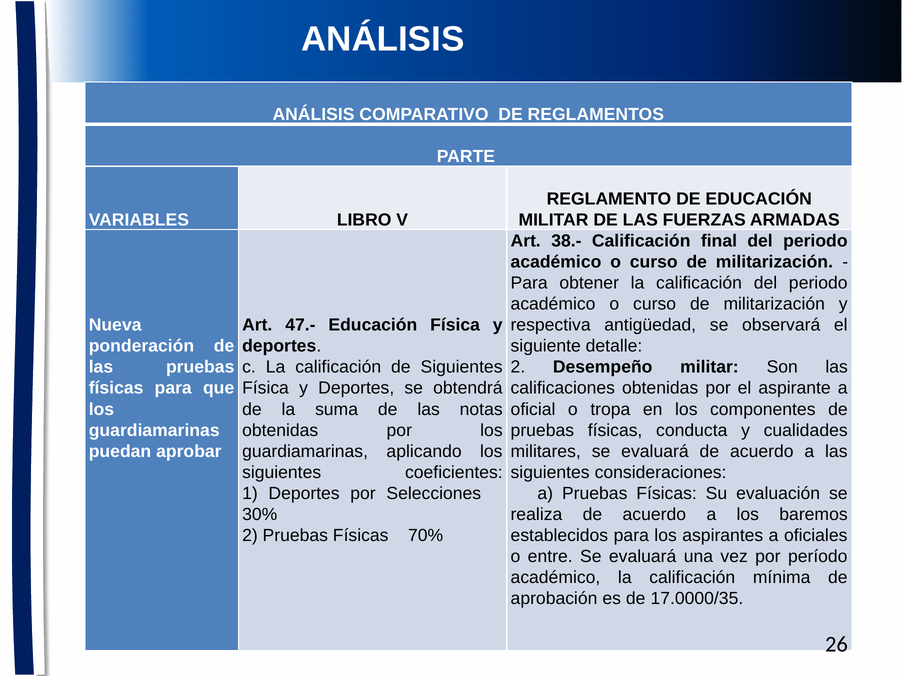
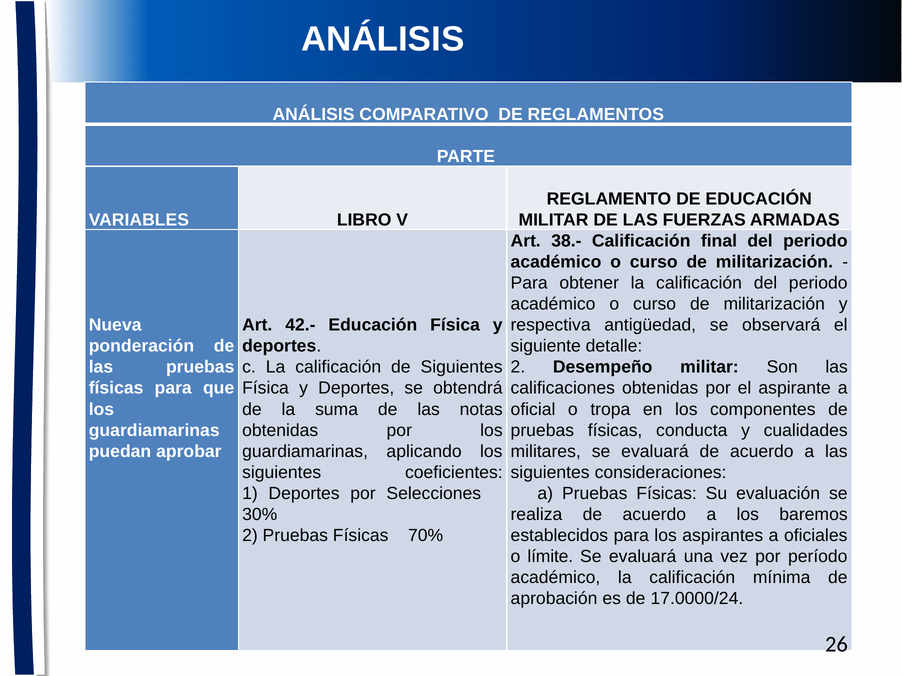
47.-: 47.- -> 42.-
entre: entre -> límite
17.0000/35: 17.0000/35 -> 17.0000/24
